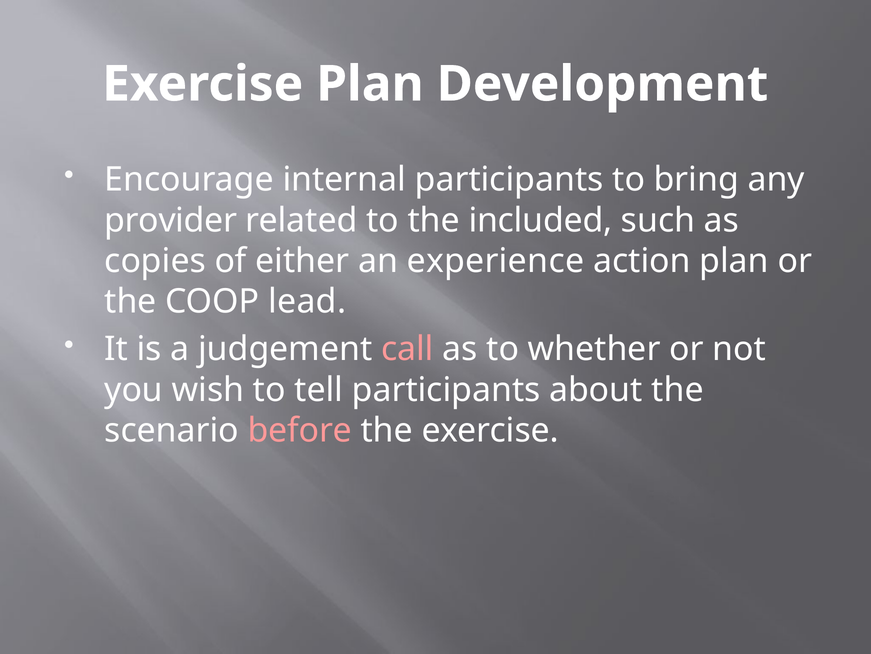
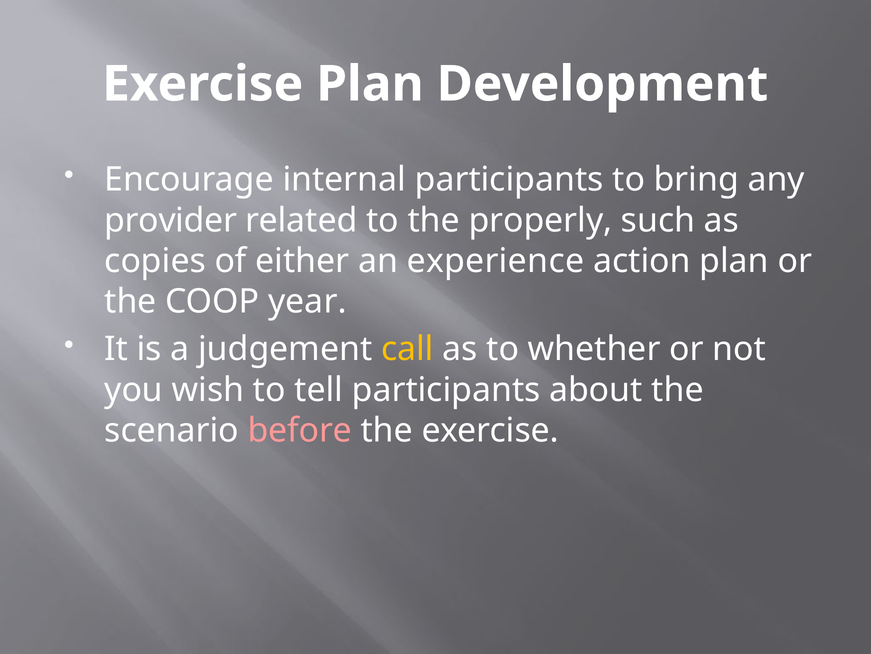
included: included -> properly
lead: lead -> year
call colour: pink -> yellow
